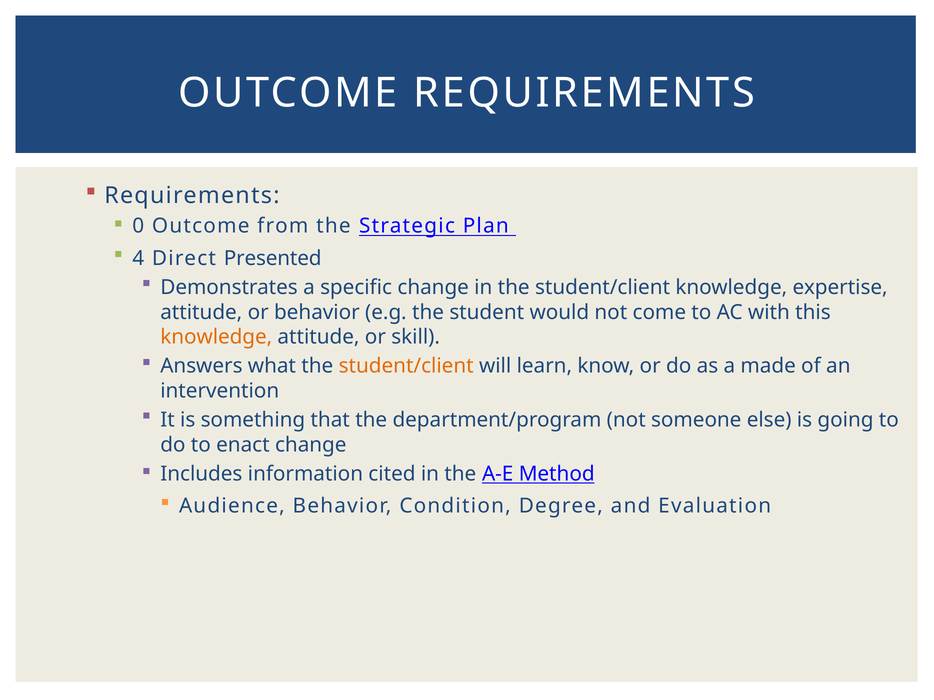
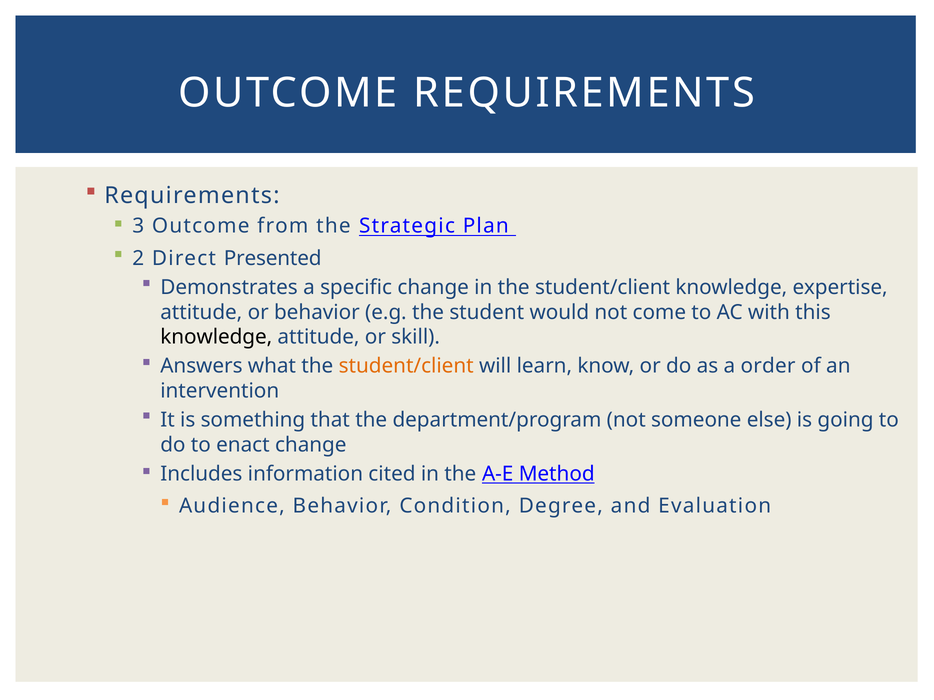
0: 0 -> 3
4: 4 -> 2
knowledge at (216, 337) colour: orange -> black
made: made -> order
